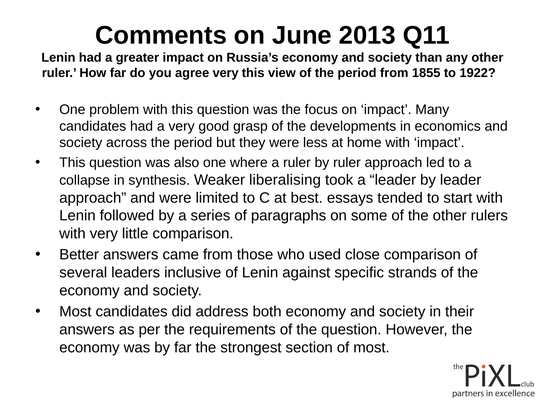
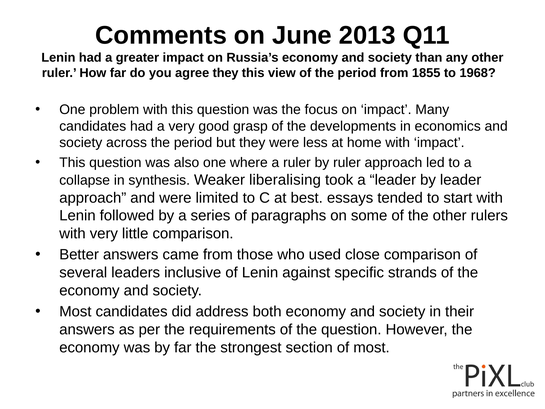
agree very: very -> they
1922: 1922 -> 1968
